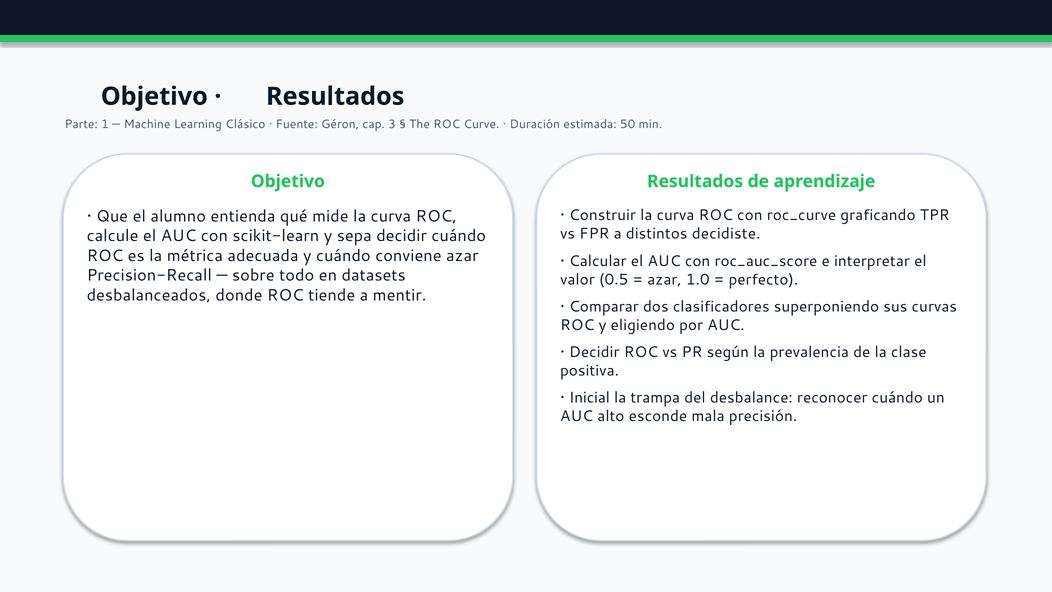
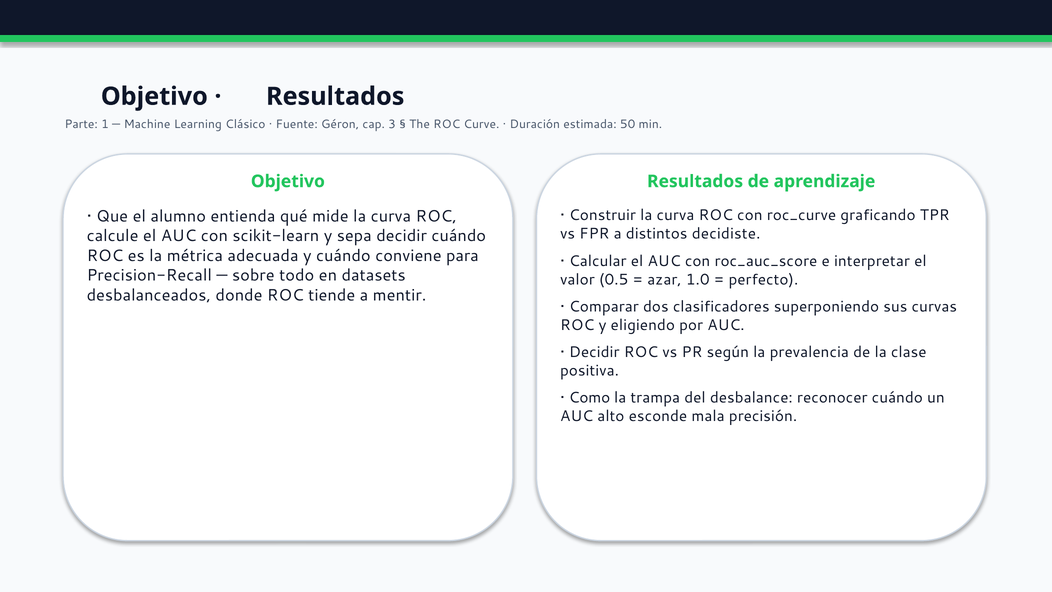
conviene azar: azar -> para
Inicial: Inicial -> Como
